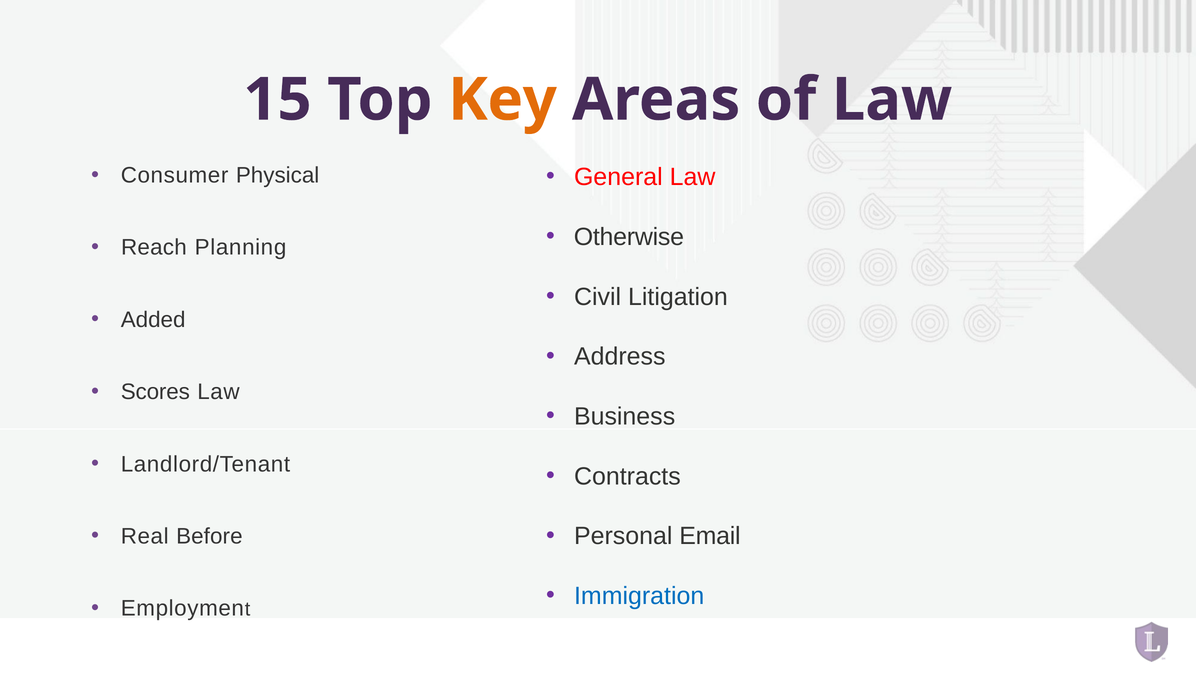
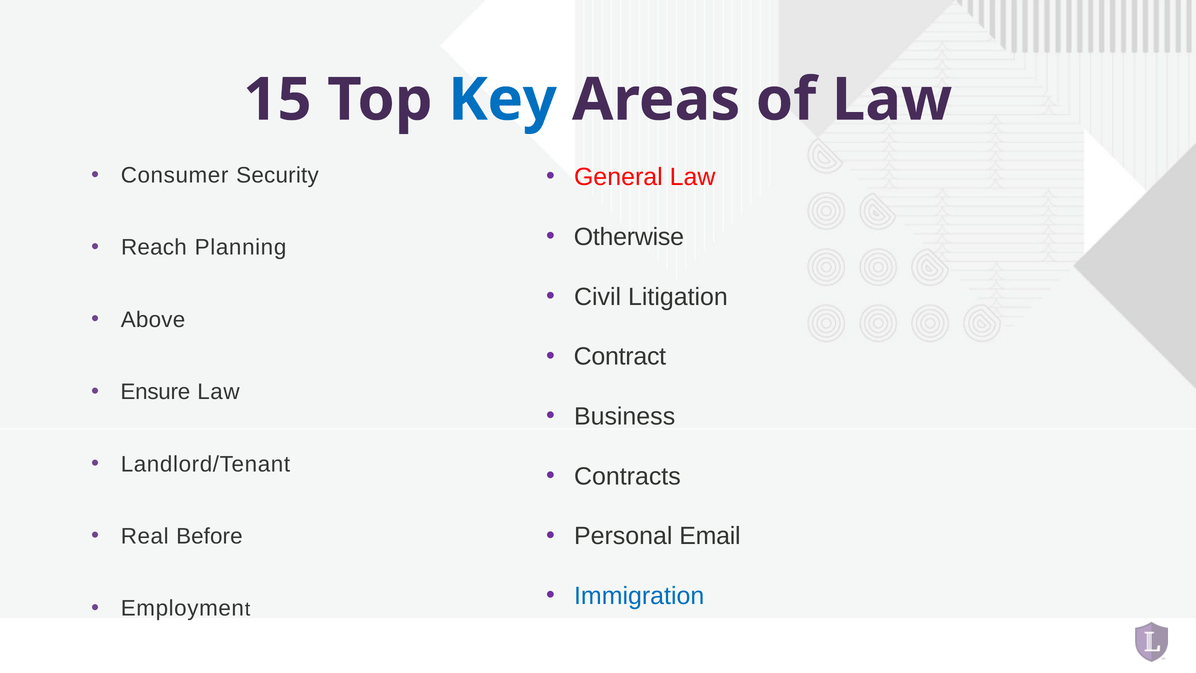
Key colour: orange -> blue
Physical: Physical -> Security
Added: Added -> Above
Address: Address -> Contract
Scores: Scores -> Ensure
